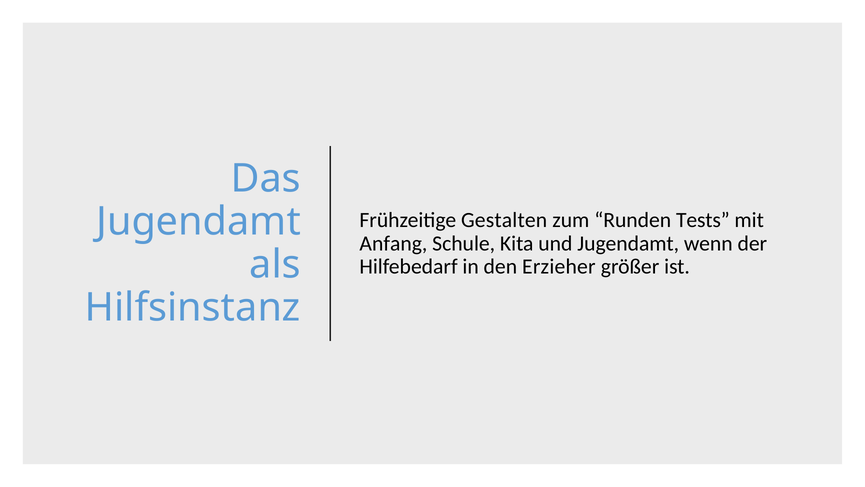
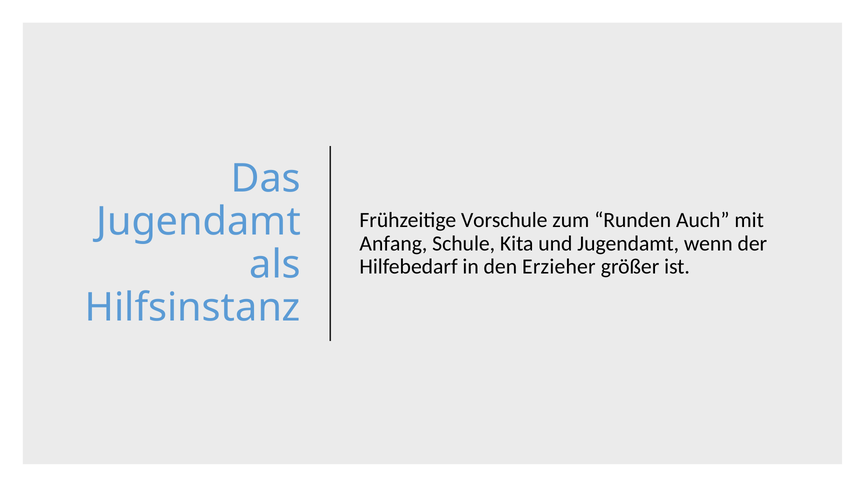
Gestalten: Gestalten -> Vorschule
Tests: Tests -> Auch
